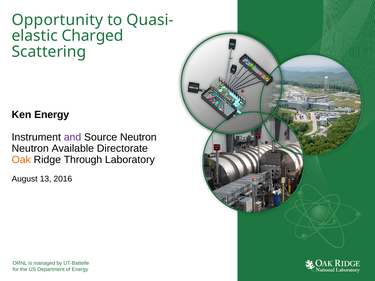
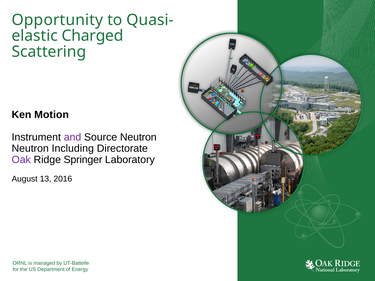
Ken Energy: Energy -> Motion
Available: Available -> Including
Oak colour: orange -> purple
Through: Through -> Springer
